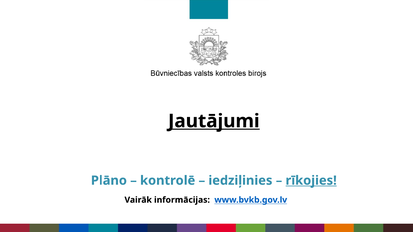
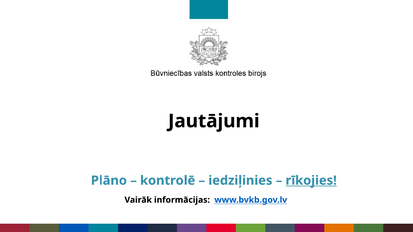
Jautājumi underline: present -> none
